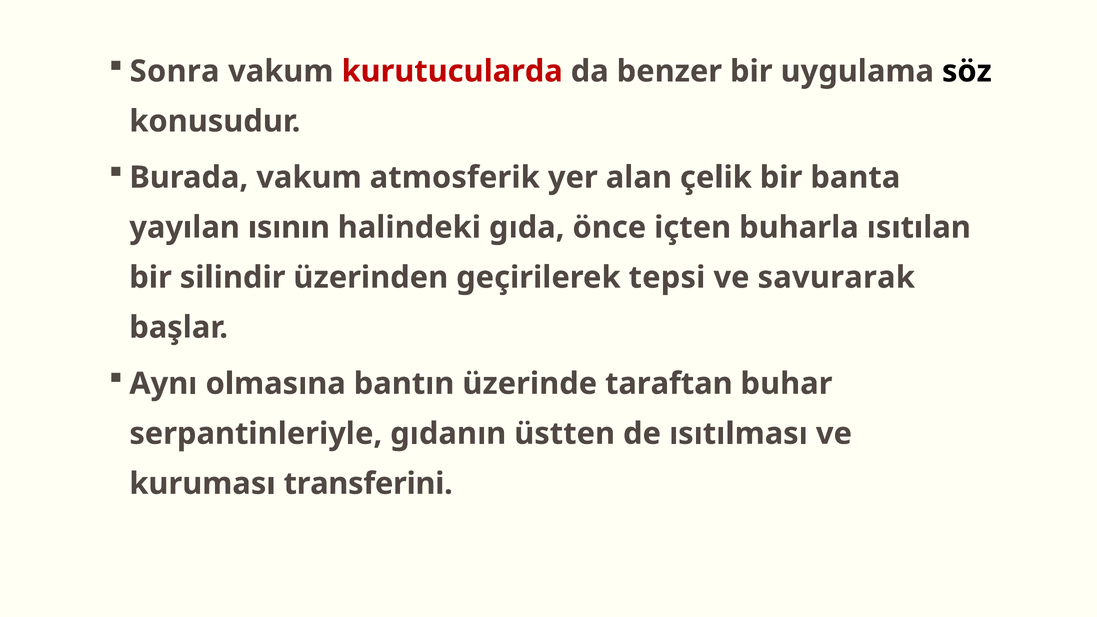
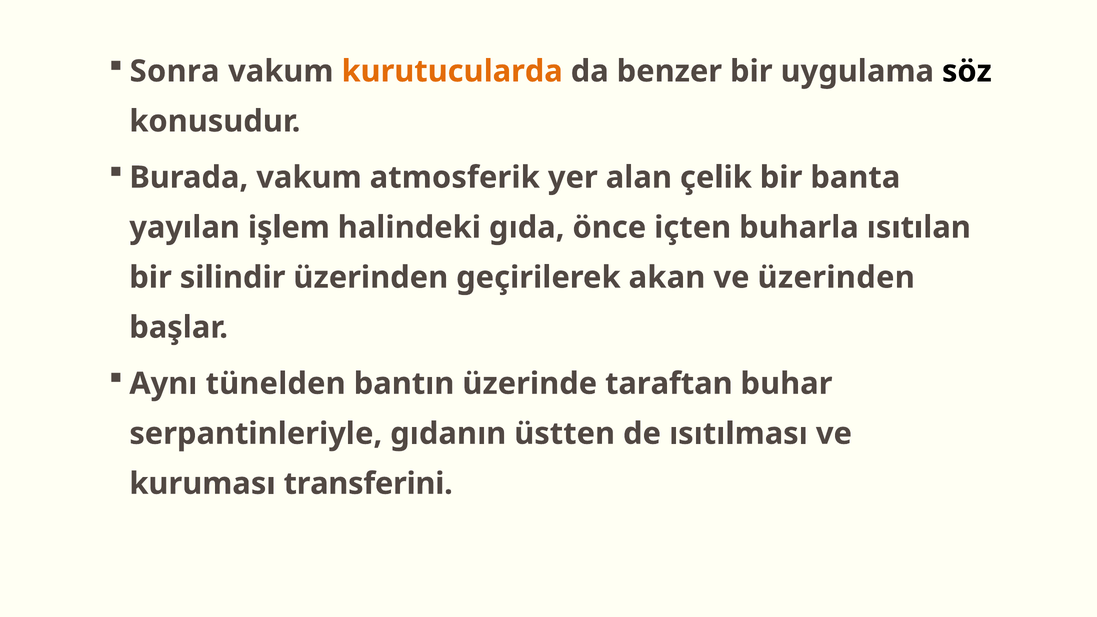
kurutucularda colour: red -> orange
ısının: ısının -> işlem
tepsi: tepsi -> akan
ve savurarak: savurarak -> üzerinden
olmasına: olmasına -> tünelden
